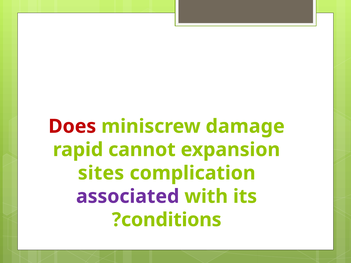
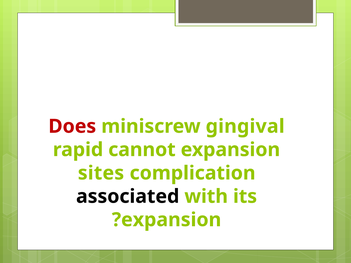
damage: damage -> gingival
associated colour: purple -> black
conditions at (171, 220): conditions -> expansion
